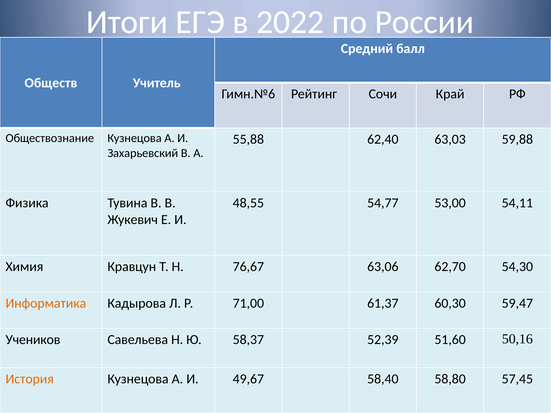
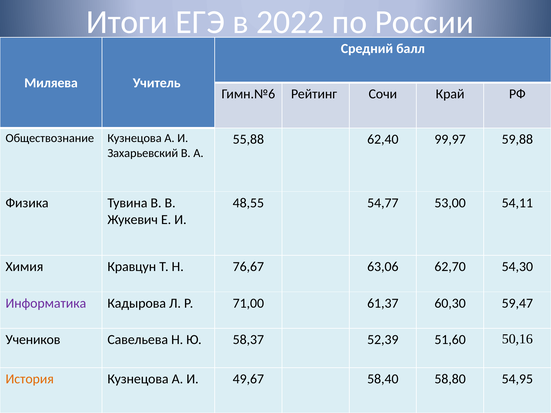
Обществ: Обществ -> Миляева
63,03: 63,03 -> 99,97
Информатика colour: orange -> purple
57,45: 57,45 -> 54,95
